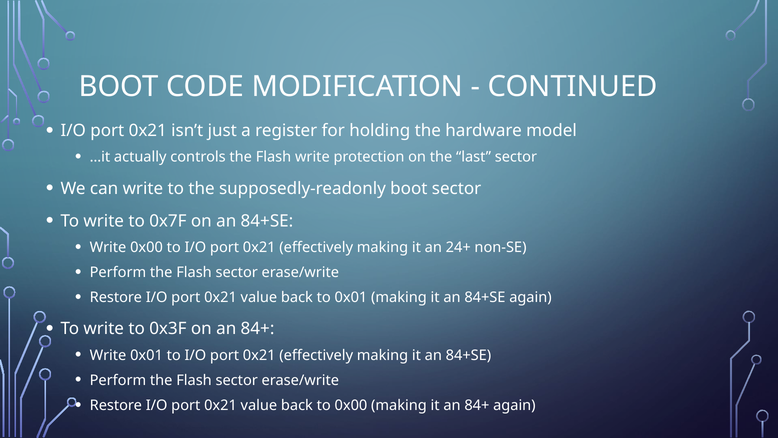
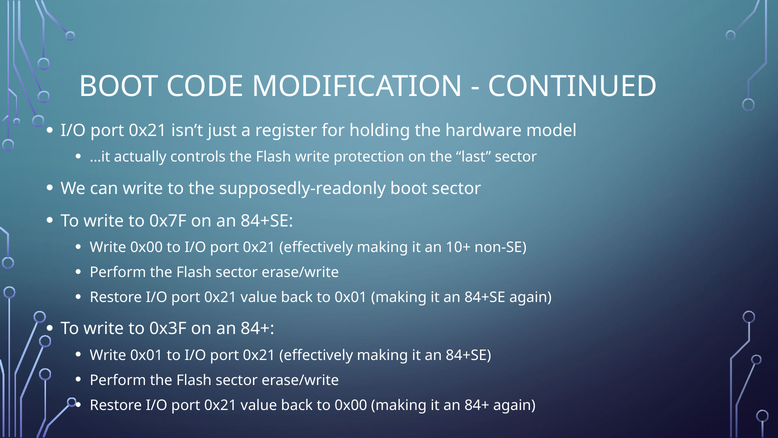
24+: 24+ -> 10+
